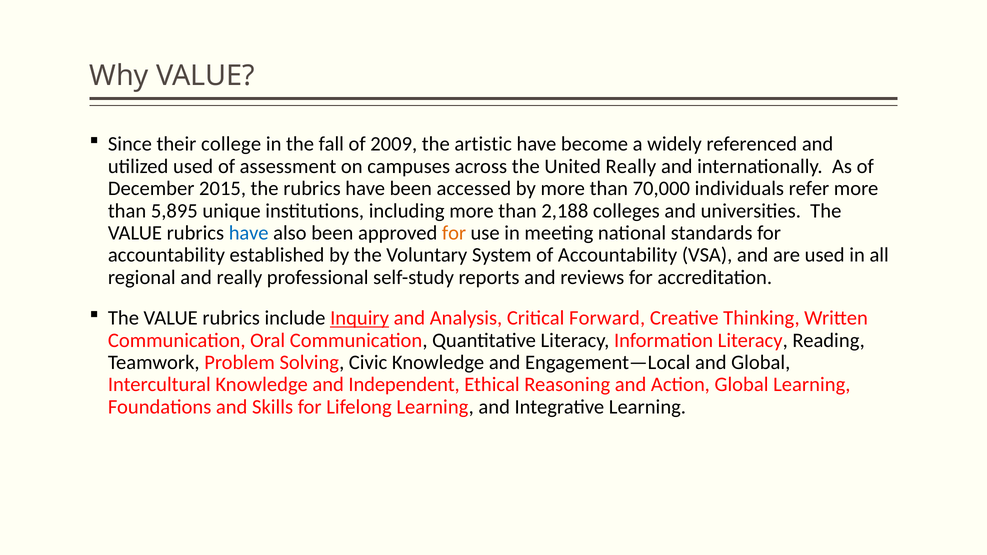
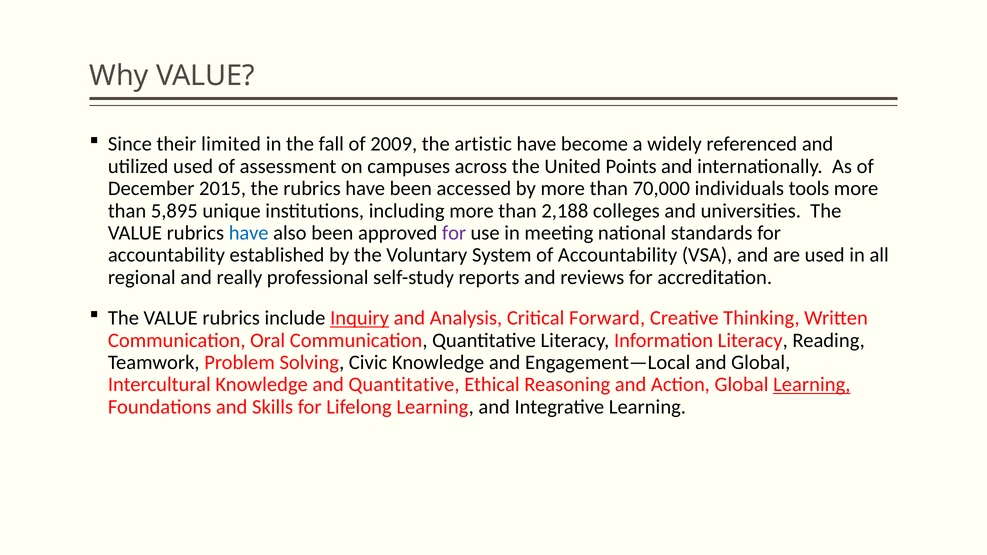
college: college -> limited
United Really: Really -> Points
refer: refer -> tools
for at (454, 233) colour: orange -> purple
and Independent: Independent -> Quantitative
Learning at (812, 385) underline: none -> present
